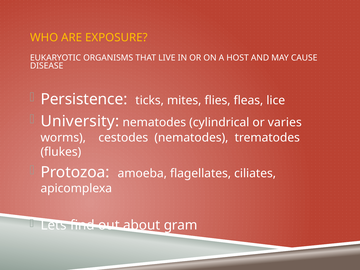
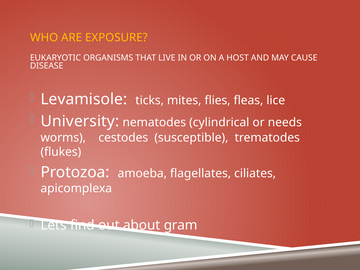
Persistence: Persistence -> Levamisole
varies: varies -> needs
cestodes nematodes: nematodes -> susceptible
